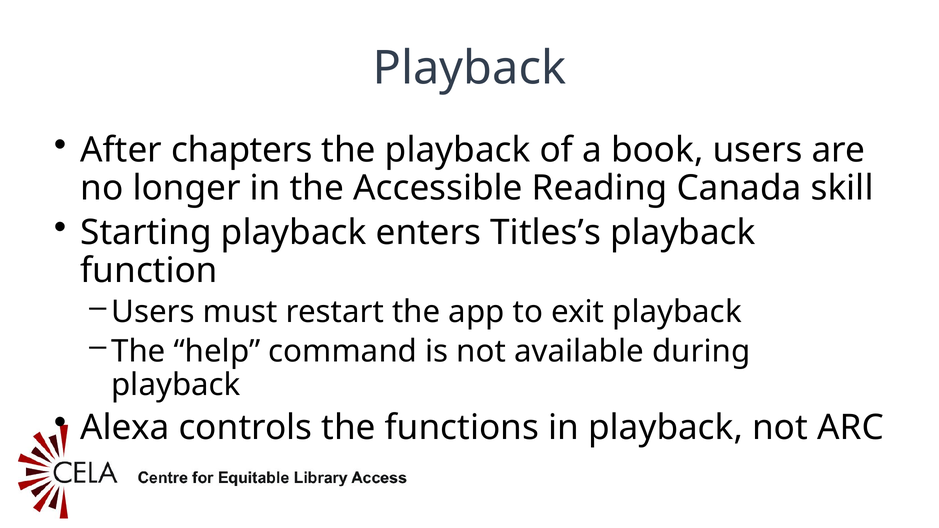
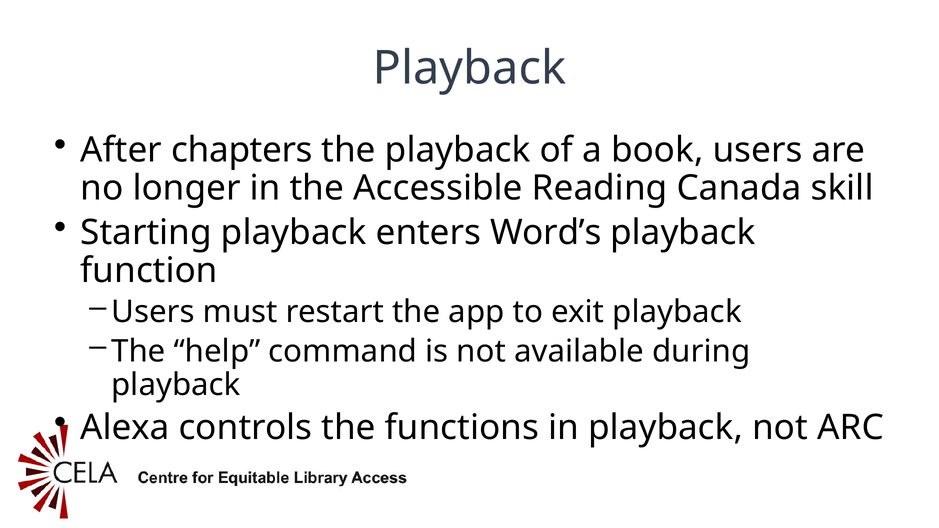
Titles’s: Titles’s -> Word’s
